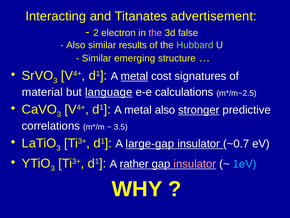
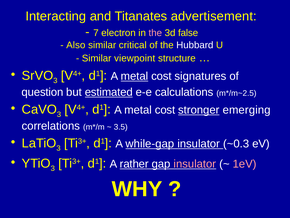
2: 2 -> 7
results: results -> critical
Hubbard colour: light green -> white
emerging: emerging -> viewpoint
material: material -> question
language: language -> estimated
also at (165, 110): also -> cost
predictive: predictive -> emerging
large-gap: large-gap -> while-gap
~0.7: ~0.7 -> ~0.3
1eV colour: light blue -> pink
